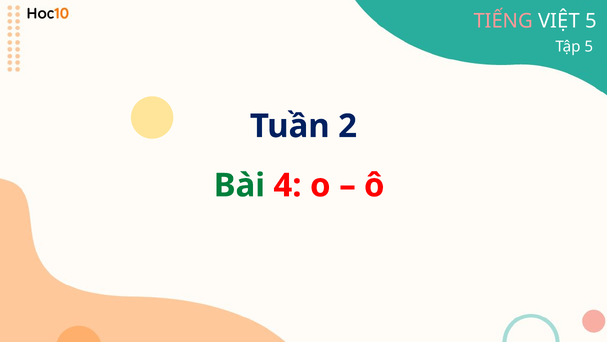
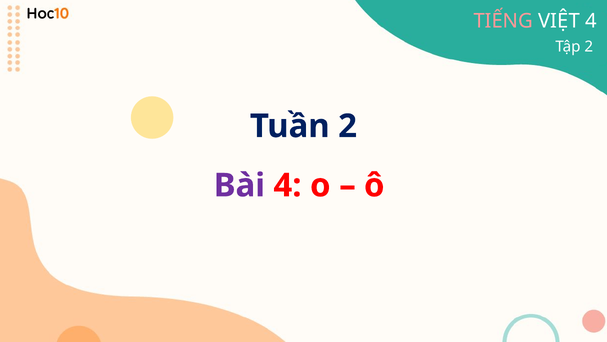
VIỆT 5: 5 -> 4
Tập 5: 5 -> 2
Bài colour: green -> purple
